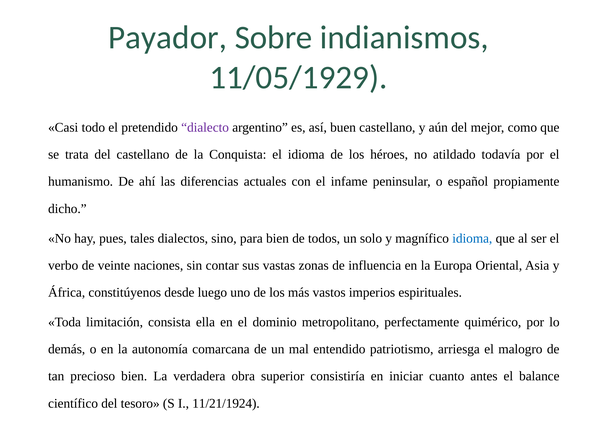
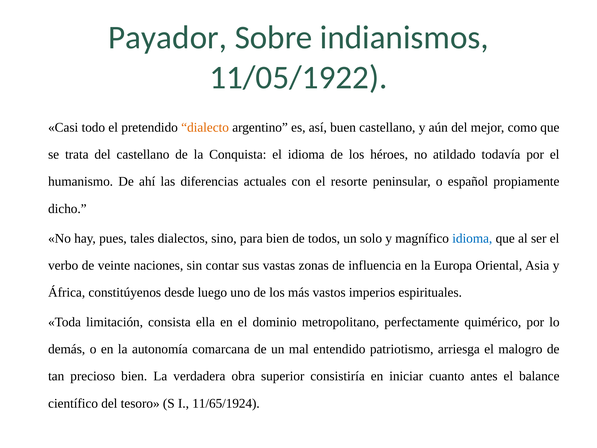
11/05/1929: 11/05/1929 -> 11/05/1922
dialecto colour: purple -> orange
infame: infame -> resorte
11/21/1924: 11/21/1924 -> 11/65/1924
